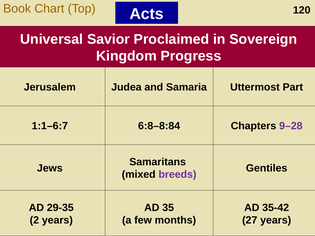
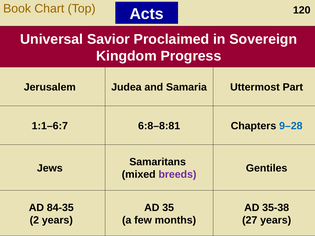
6:8–8:84: 6:8–8:84 -> 6:8–8:81
9–28 colour: purple -> blue
29-35: 29-35 -> 84-35
35-42: 35-42 -> 35-38
